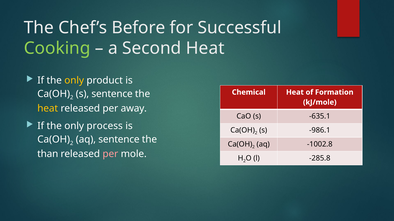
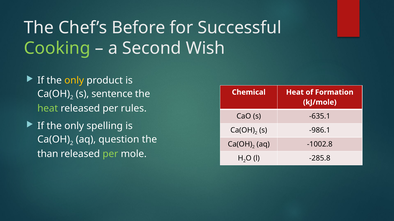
Second Heat: Heat -> Wish
heat at (48, 109) colour: yellow -> light green
away: away -> rules
process: process -> spelling
aq sentence: sentence -> question
per at (110, 154) colour: pink -> light green
